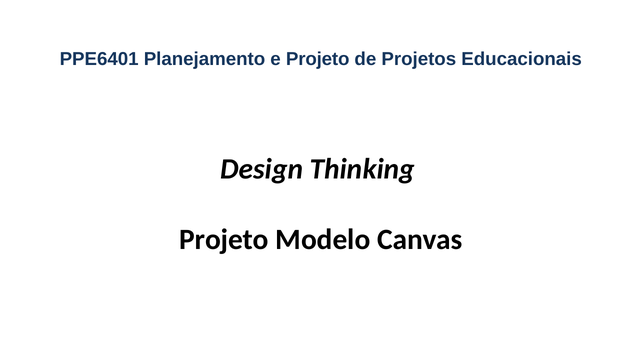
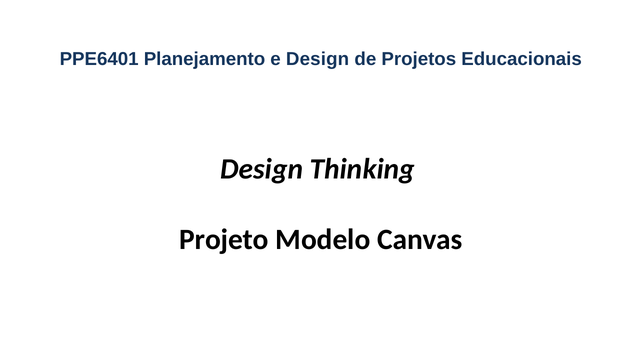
e Projeto: Projeto -> Design
